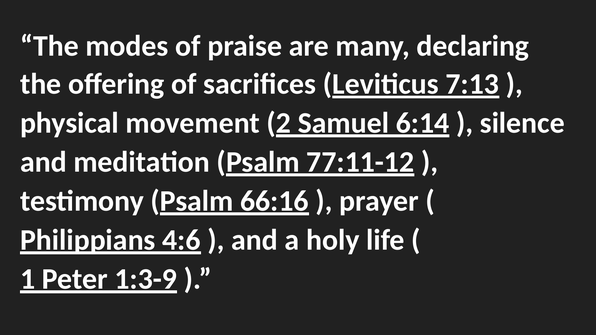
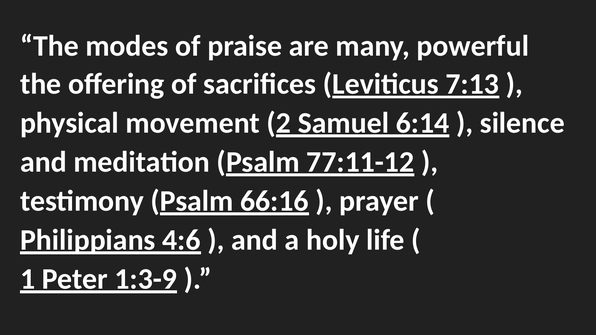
declaring: declaring -> powerful
